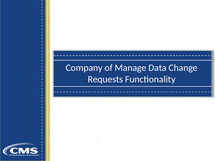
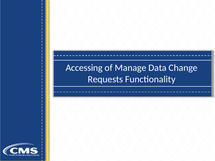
Company: Company -> Accessing
